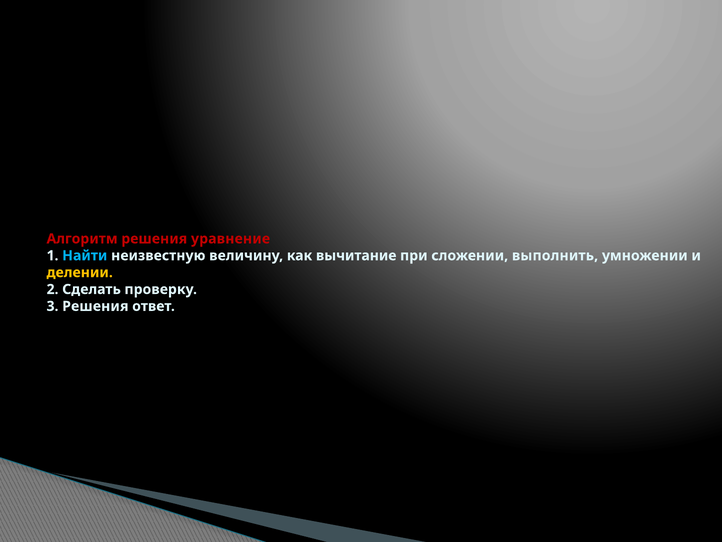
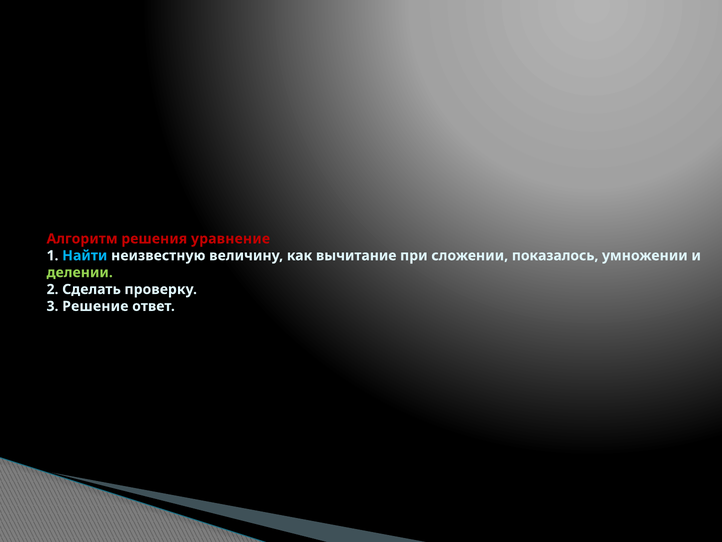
выполнить: выполнить -> показалось
делении colour: yellow -> light green
3 Решения: Решения -> Решение
